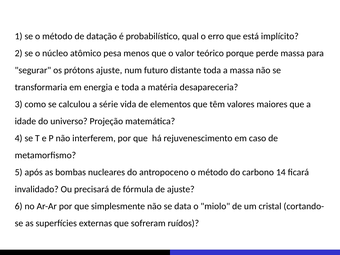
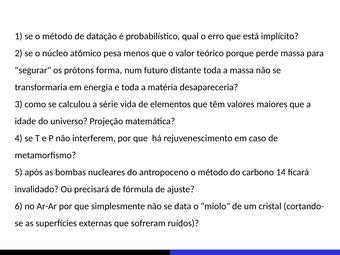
prótons ajuste: ajuste -> forma
